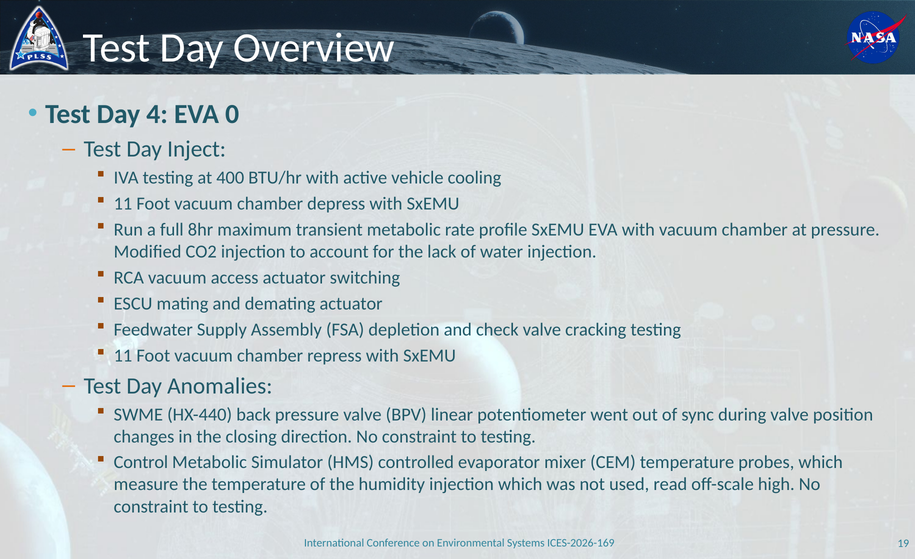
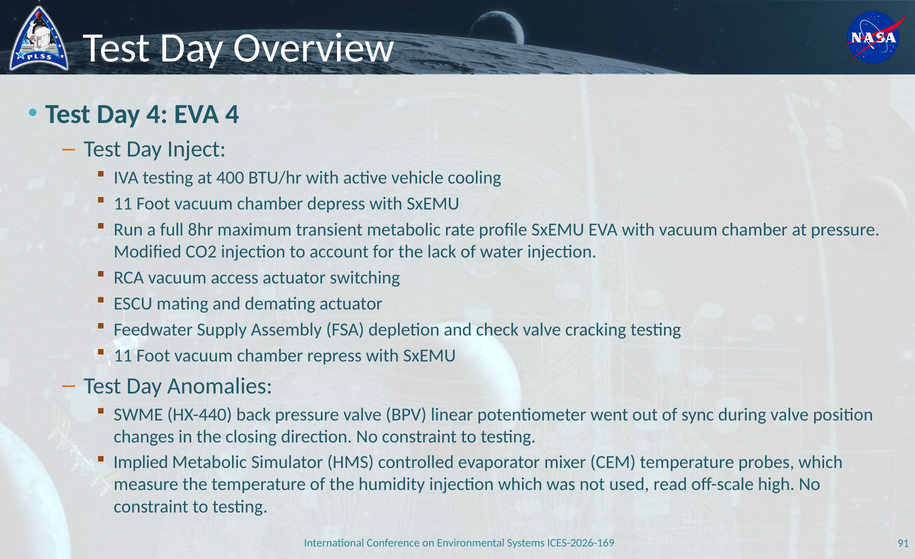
EVA 0: 0 -> 4
Control: Control -> Implied
19: 19 -> 91
